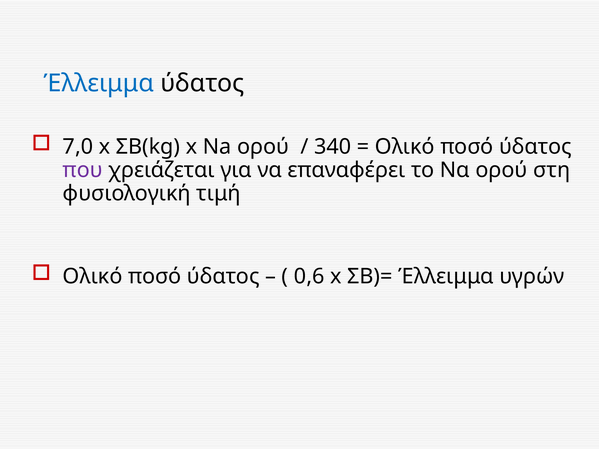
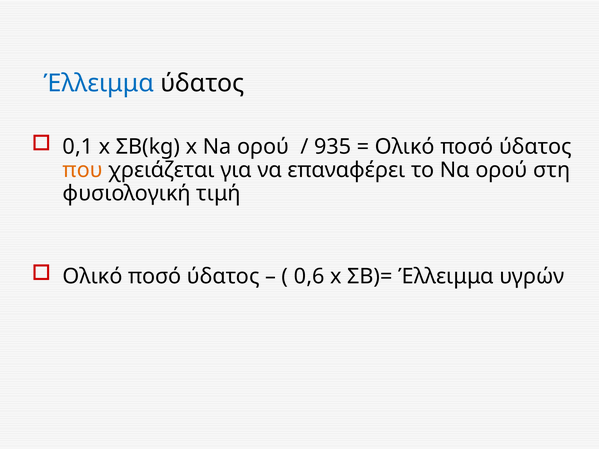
7,0: 7,0 -> 0,1
340: 340 -> 935
που colour: purple -> orange
